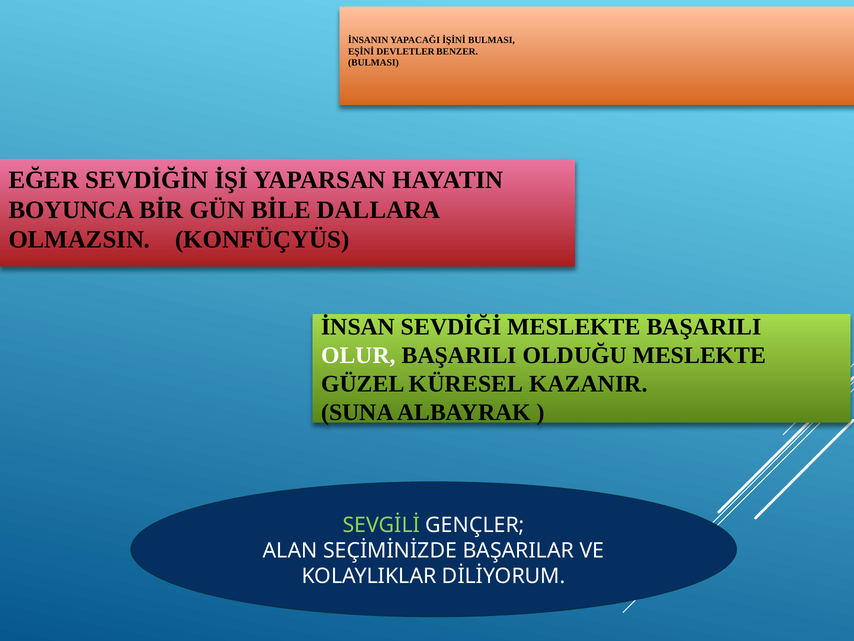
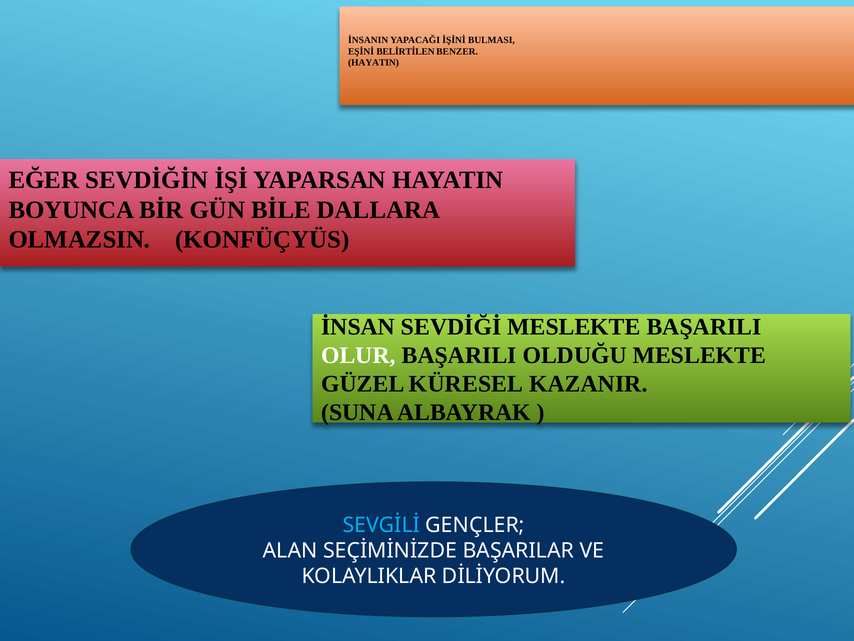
DEVLETLER: DEVLETLER -> BELİRTİLEN
BULMASI at (373, 63): BULMASI -> HAYATIN
SEVGİLİ colour: light green -> light blue
